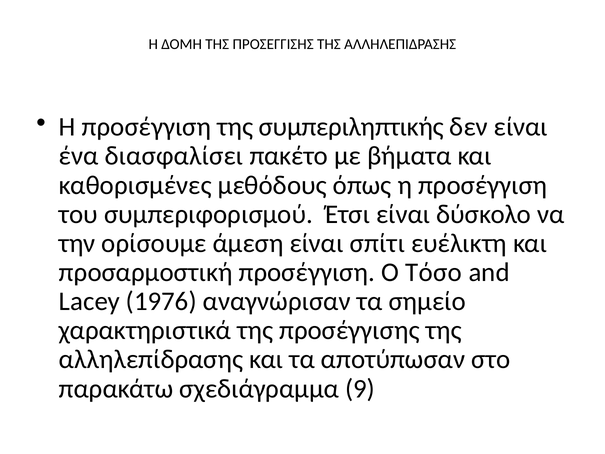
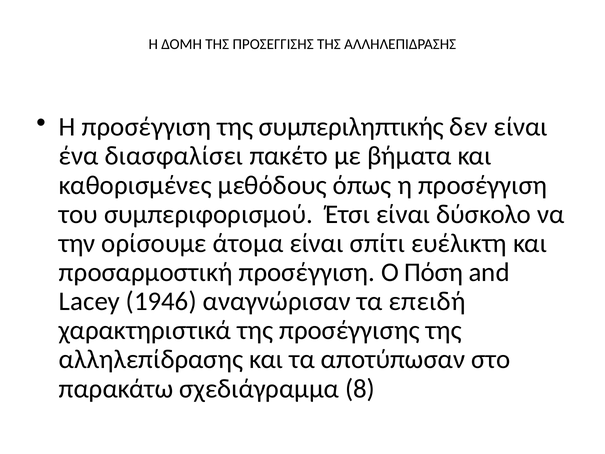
άμεση: άμεση -> άτομα
Τόσο: Τόσο -> Πόση
1976: 1976 -> 1946
σημείο: σημείο -> επειδή
9: 9 -> 8
